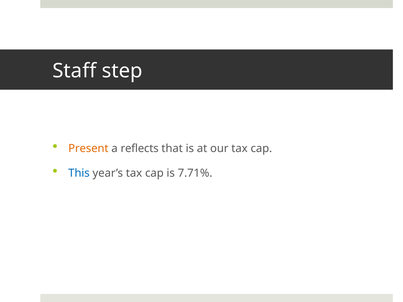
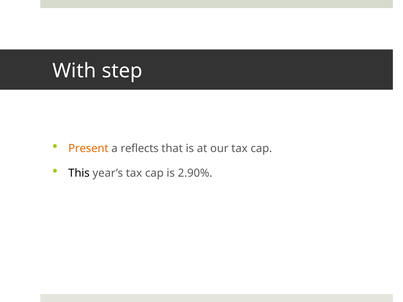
Staff: Staff -> With
This colour: blue -> black
7.71%: 7.71% -> 2.90%
